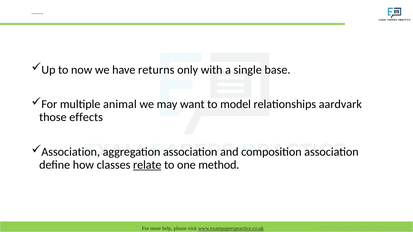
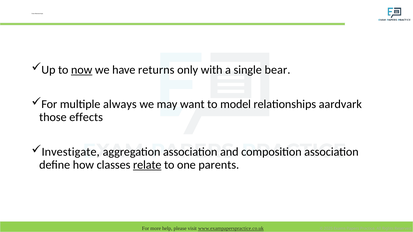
now underline: none -> present
base: base -> bear
animal: animal -> always
Association at (71, 152): Association -> Investigate
method: method -> parents
